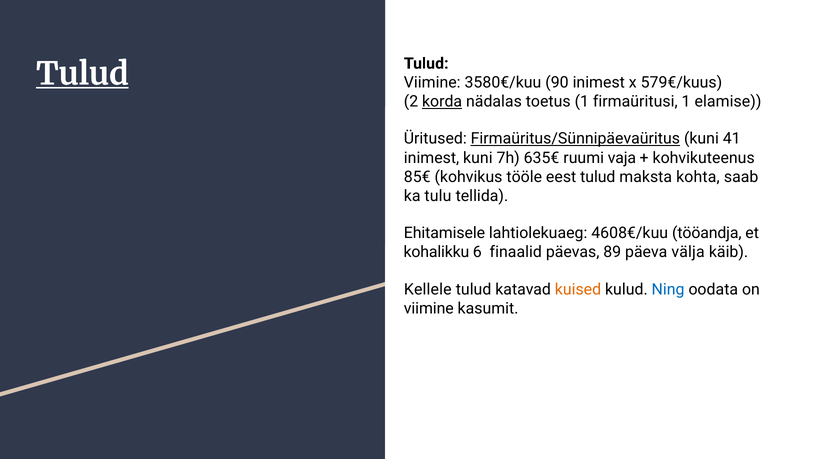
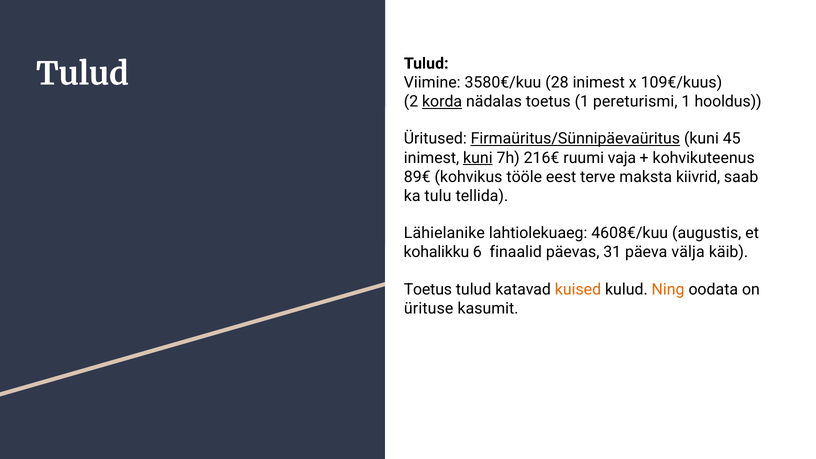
Tulud at (82, 74) underline: present -> none
90: 90 -> 28
579€/kuus: 579€/kuus -> 109€/kuus
firmaüritusi: firmaüritusi -> pereturismi
elamise: elamise -> hooldus
41: 41 -> 45
kuni at (478, 158) underline: none -> present
635€: 635€ -> 216€
85€: 85€ -> 89€
eest tulud: tulud -> terve
kohta: kohta -> kiivrid
Ehitamisele: Ehitamisele -> Lähielanike
tööandja: tööandja -> augustis
89: 89 -> 31
Kellele at (428, 289): Kellele -> Toetus
Ning colour: blue -> orange
viimine at (429, 308): viimine -> ürituse
